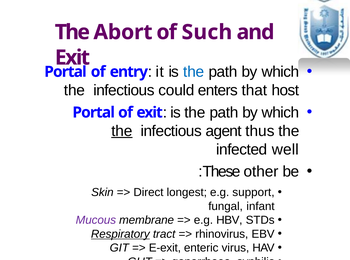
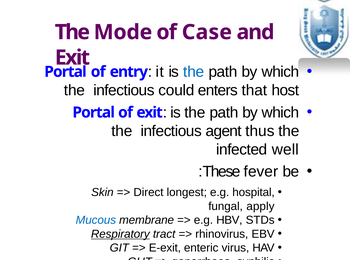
Abort: Abort -> Mode
Such: Such -> Case
the at (122, 131) underline: present -> none
other: other -> fever
support: support -> hospital
infant: infant -> apply
Mucous colour: purple -> blue
